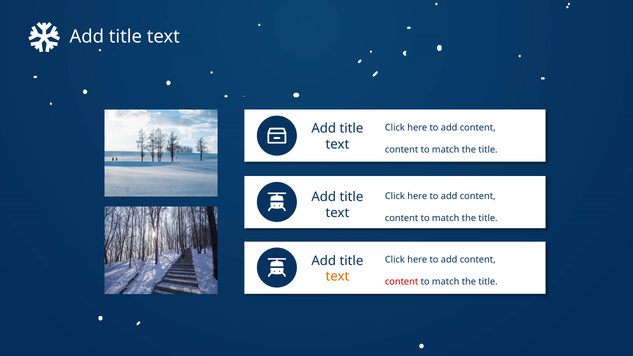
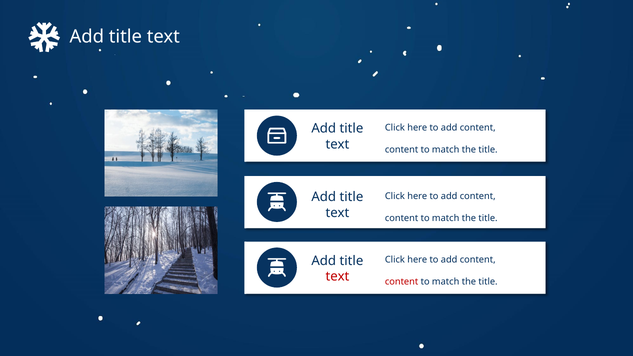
text at (337, 277) colour: orange -> red
